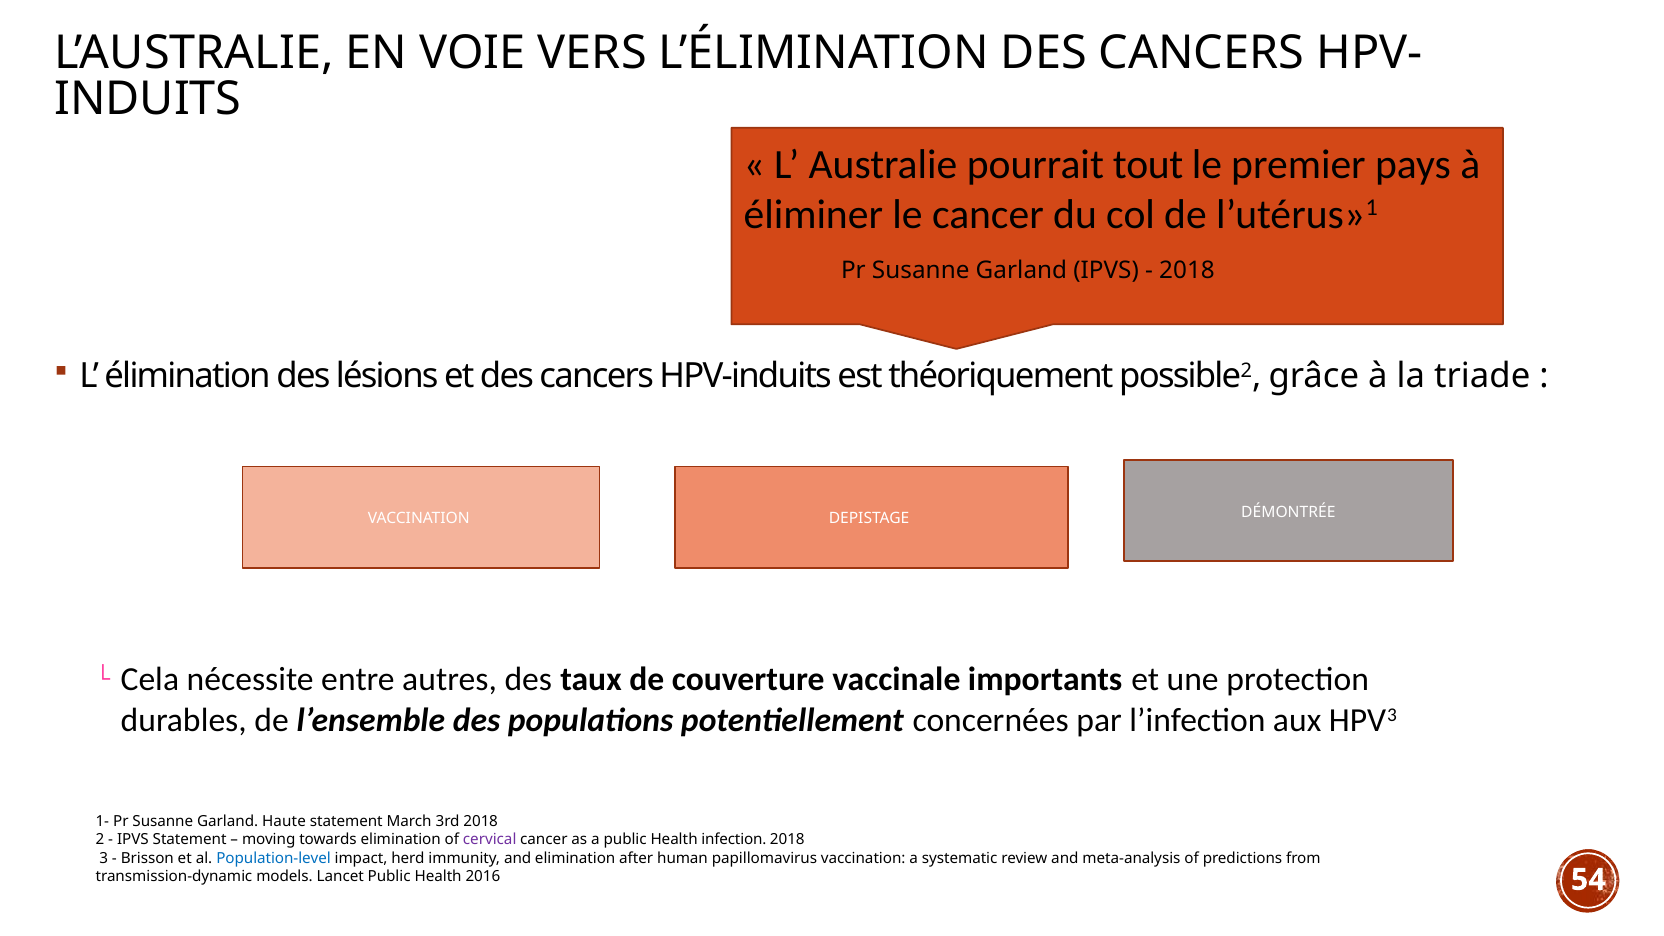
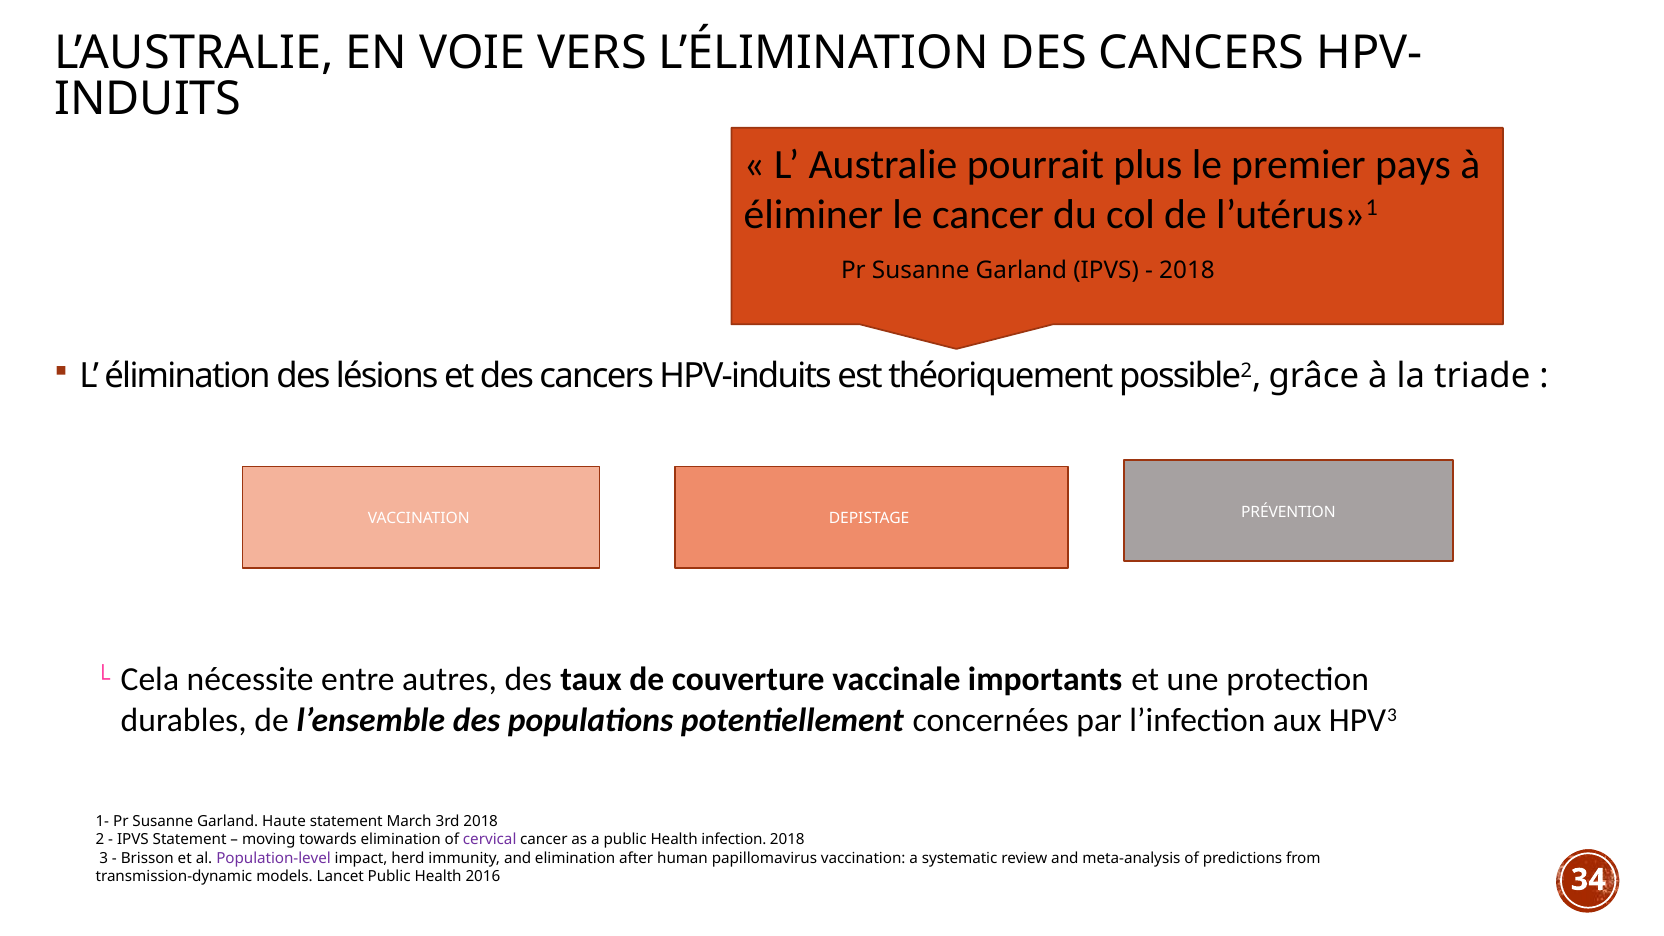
tout: tout -> plus
DÉMONTRÉE: DÉMONTRÉE -> PRÉVENTION
Population-level colour: blue -> purple
54: 54 -> 34
